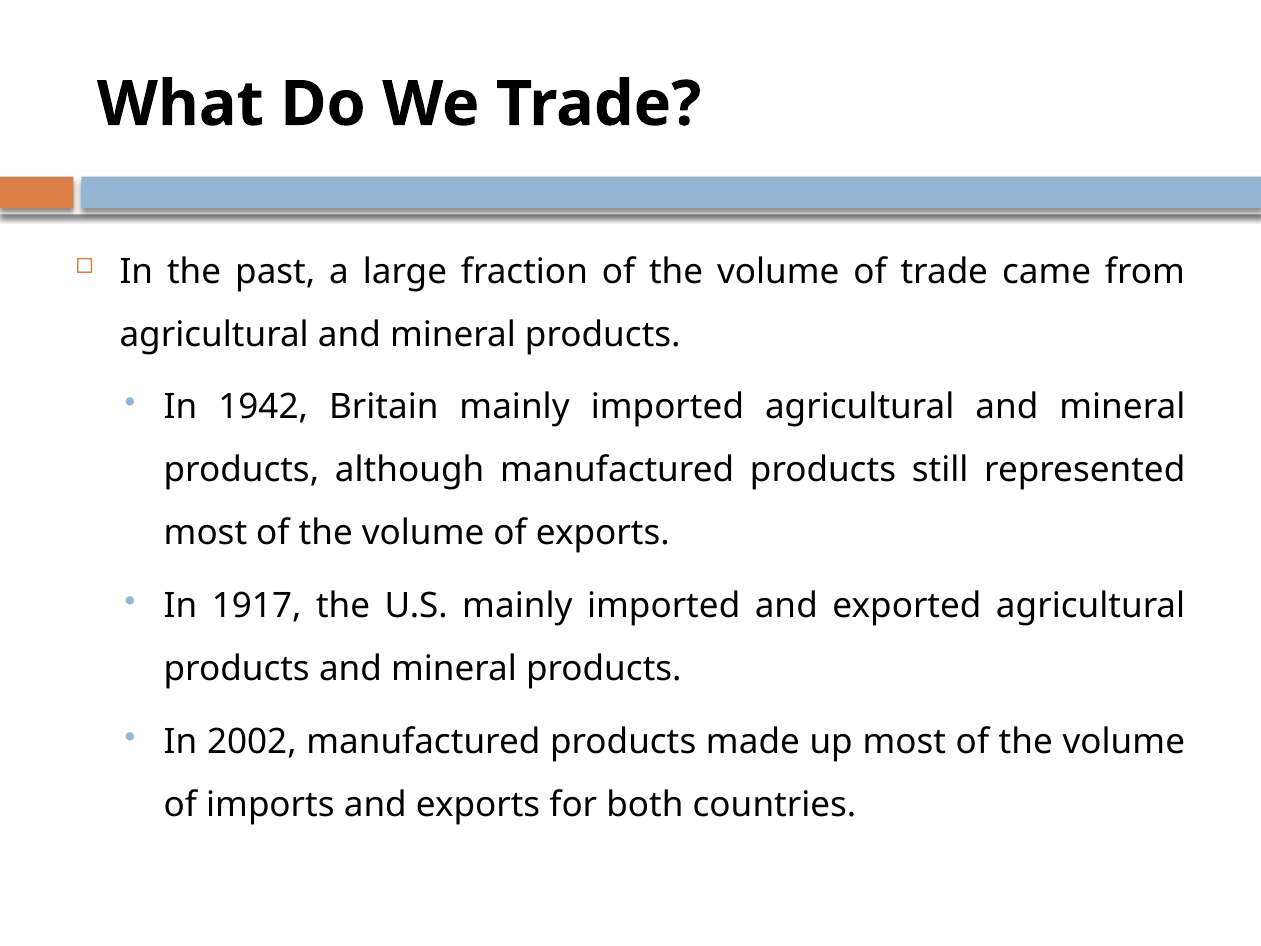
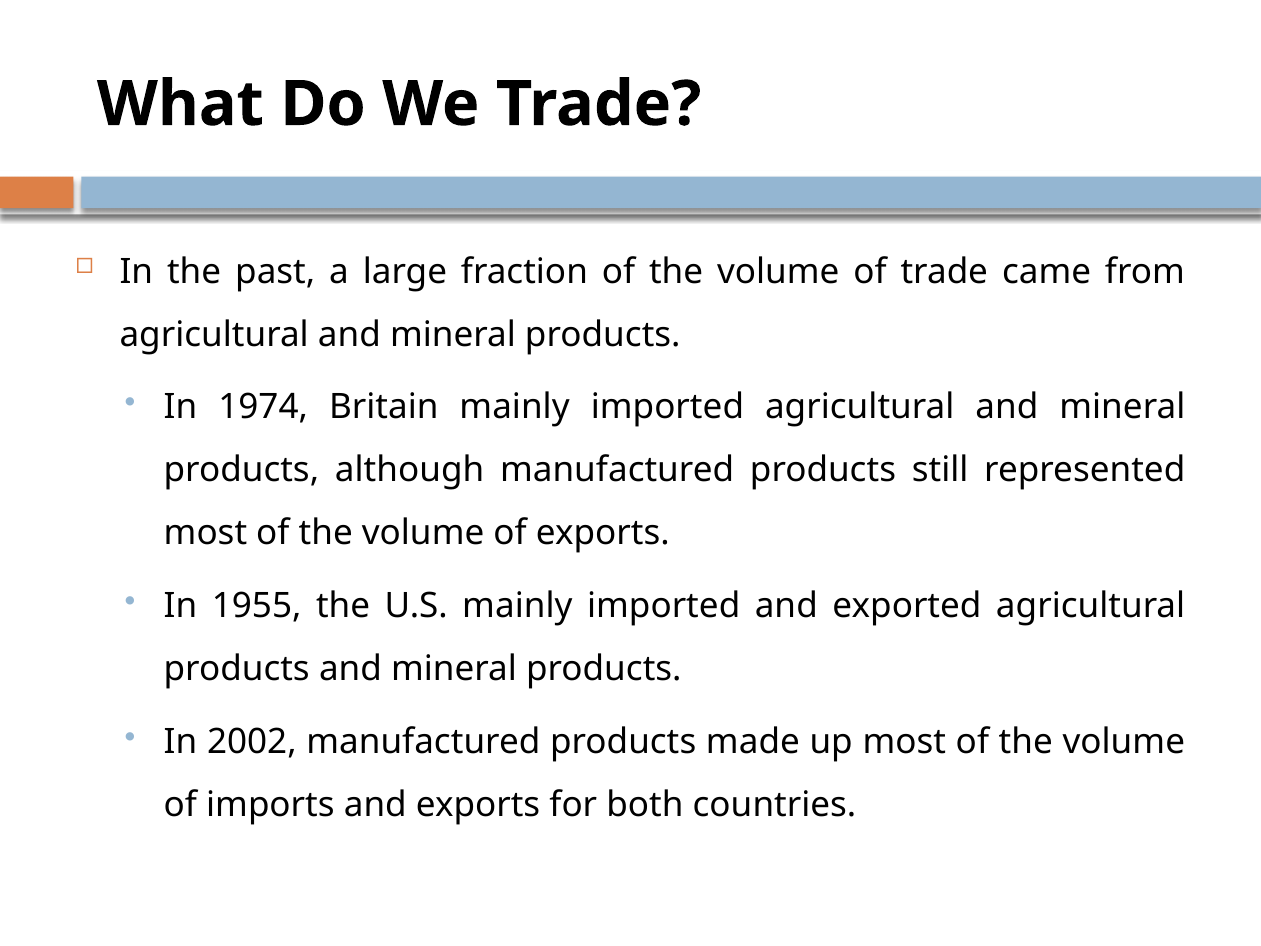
1942: 1942 -> 1974
1917: 1917 -> 1955
